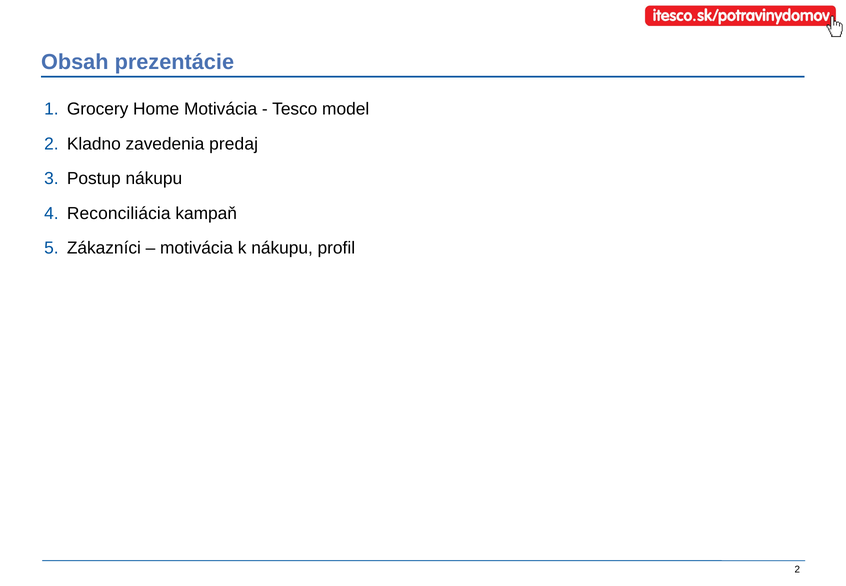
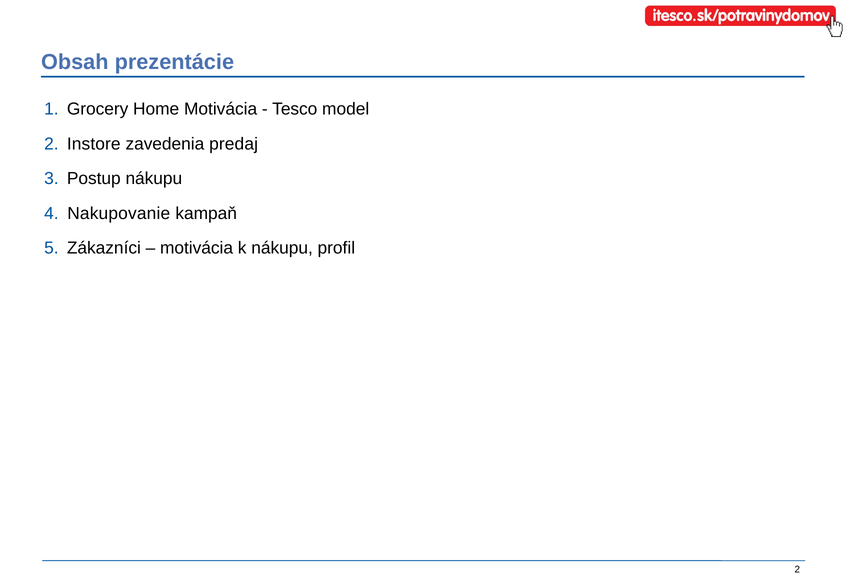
Kladno: Kladno -> Instore
Reconciliácia: Reconciliácia -> Nakupovanie
